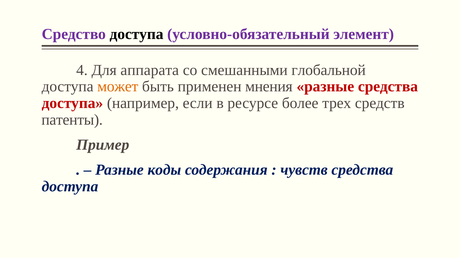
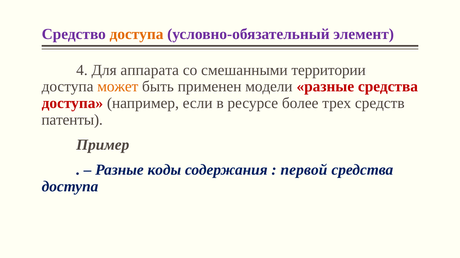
доступа at (137, 34) colour: black -> orange
глобальной: глобальной -> территории
мнения: мнения -> модели
чувств: чувств -> первой
